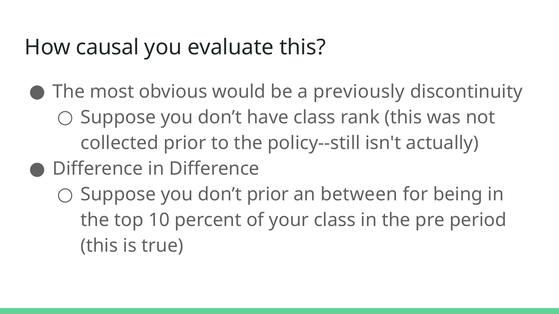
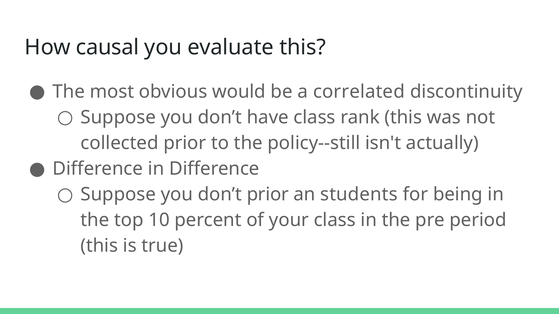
previously: previously -> correlated
between: between -> students
